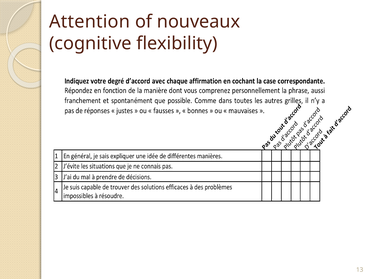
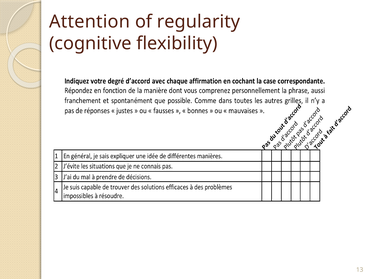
nouveaux: nouveaux -> regularity
